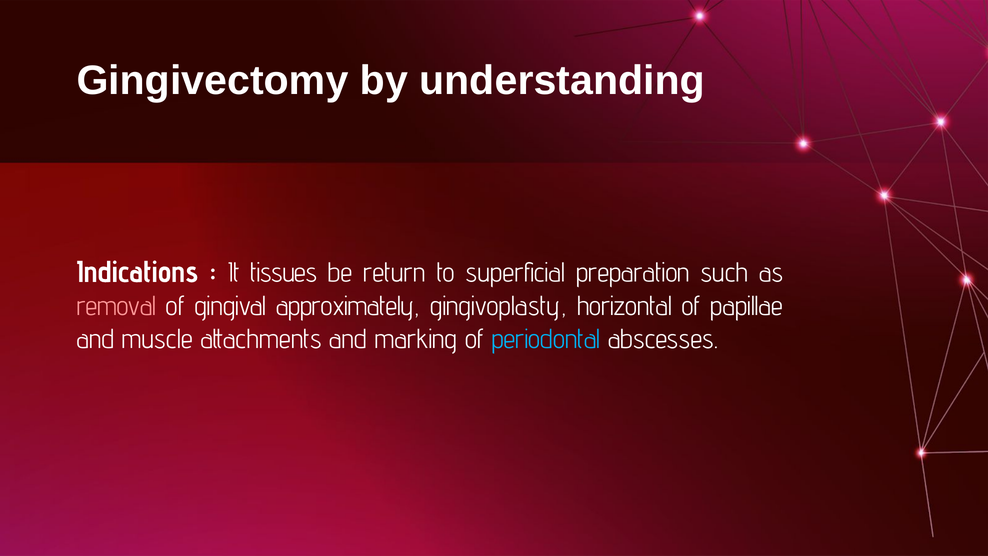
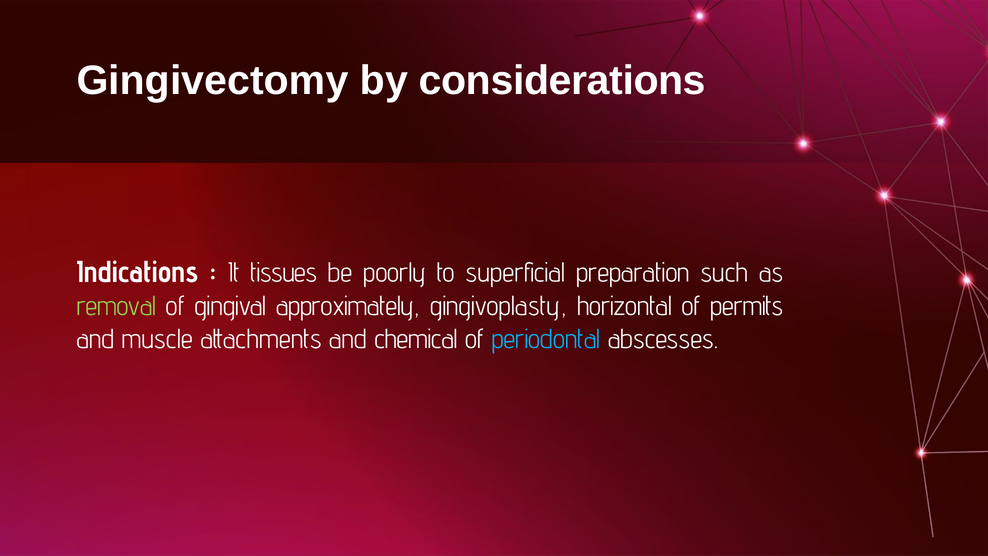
understanding: understanding -> considerations
return: return -> poorly
removal colour: pink -> light green
papillae: papillae -> permits
marking: marking -> chemical
